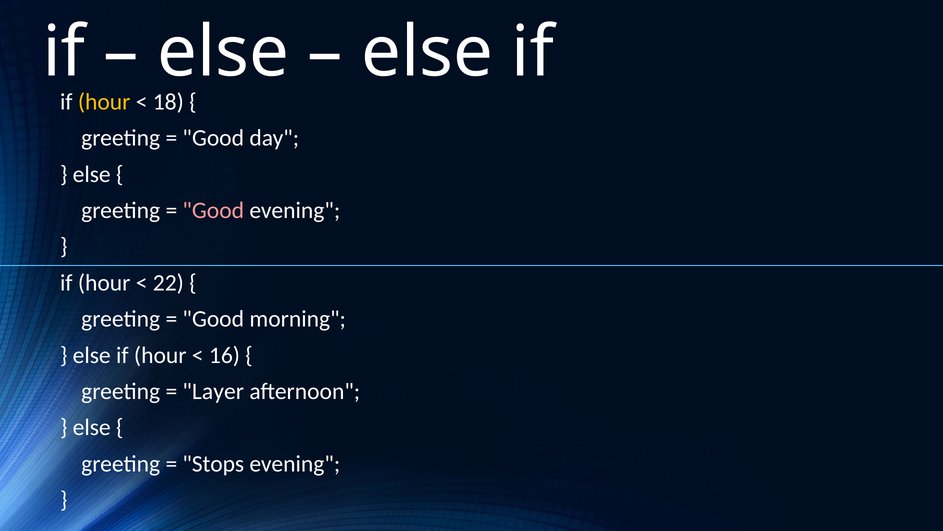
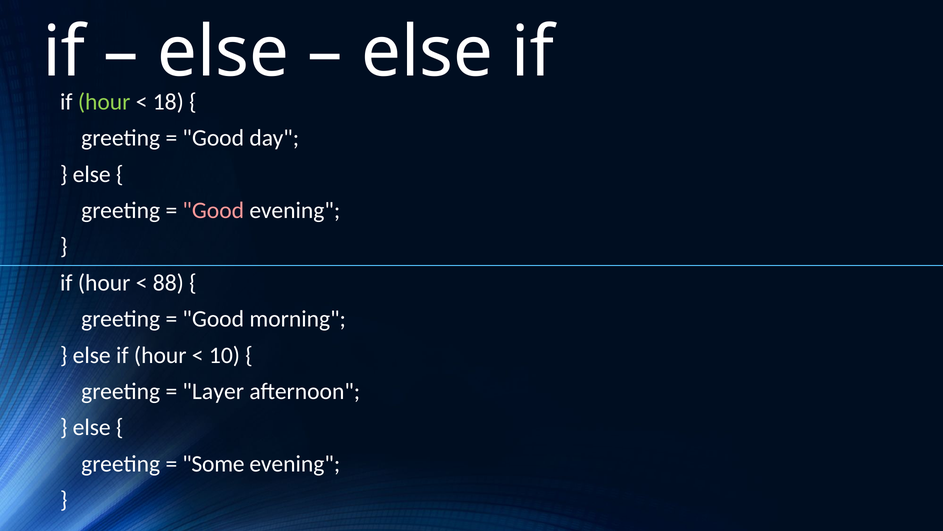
hour at (104, 102) colour: yellow -> light green
22: 22 -> 88
16: 16 -> 10
Stops: Stops -> Some
